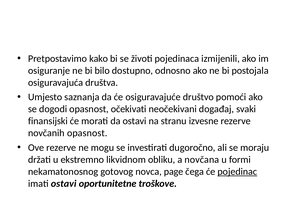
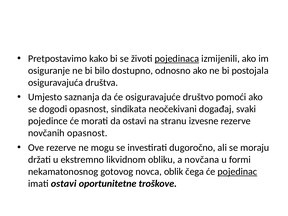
pojedinaca underline: none -> present
očekivati: očekivati -> sindikata
finansijski: finansijski -> pojedince
page: page -> oblik
